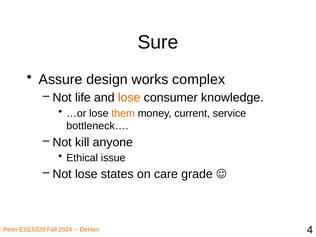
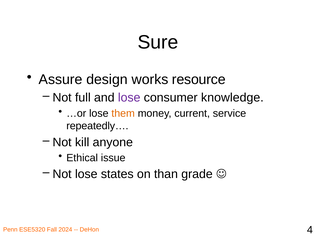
complex: complex -> resource
life: life -> full
lose at (129, 98) colour: orange -> purple
bottleneck…: bottleneck… -> repeatedly…
care: care -> than
